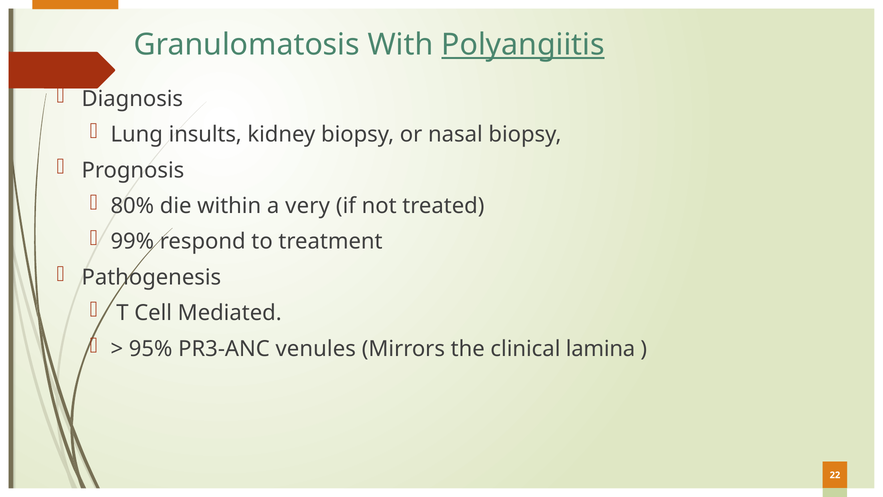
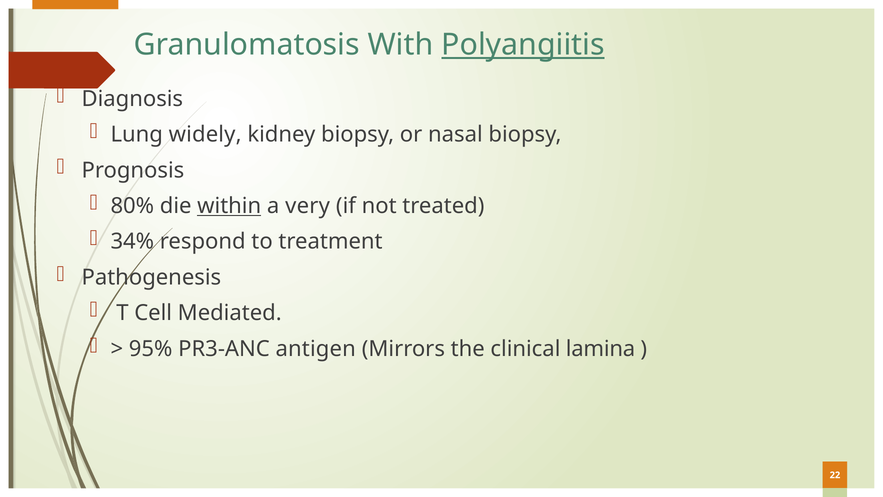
insults: insults -> widely
within underline: none -> present
99%: 99% -> 34%
venules: venules -> antigen
